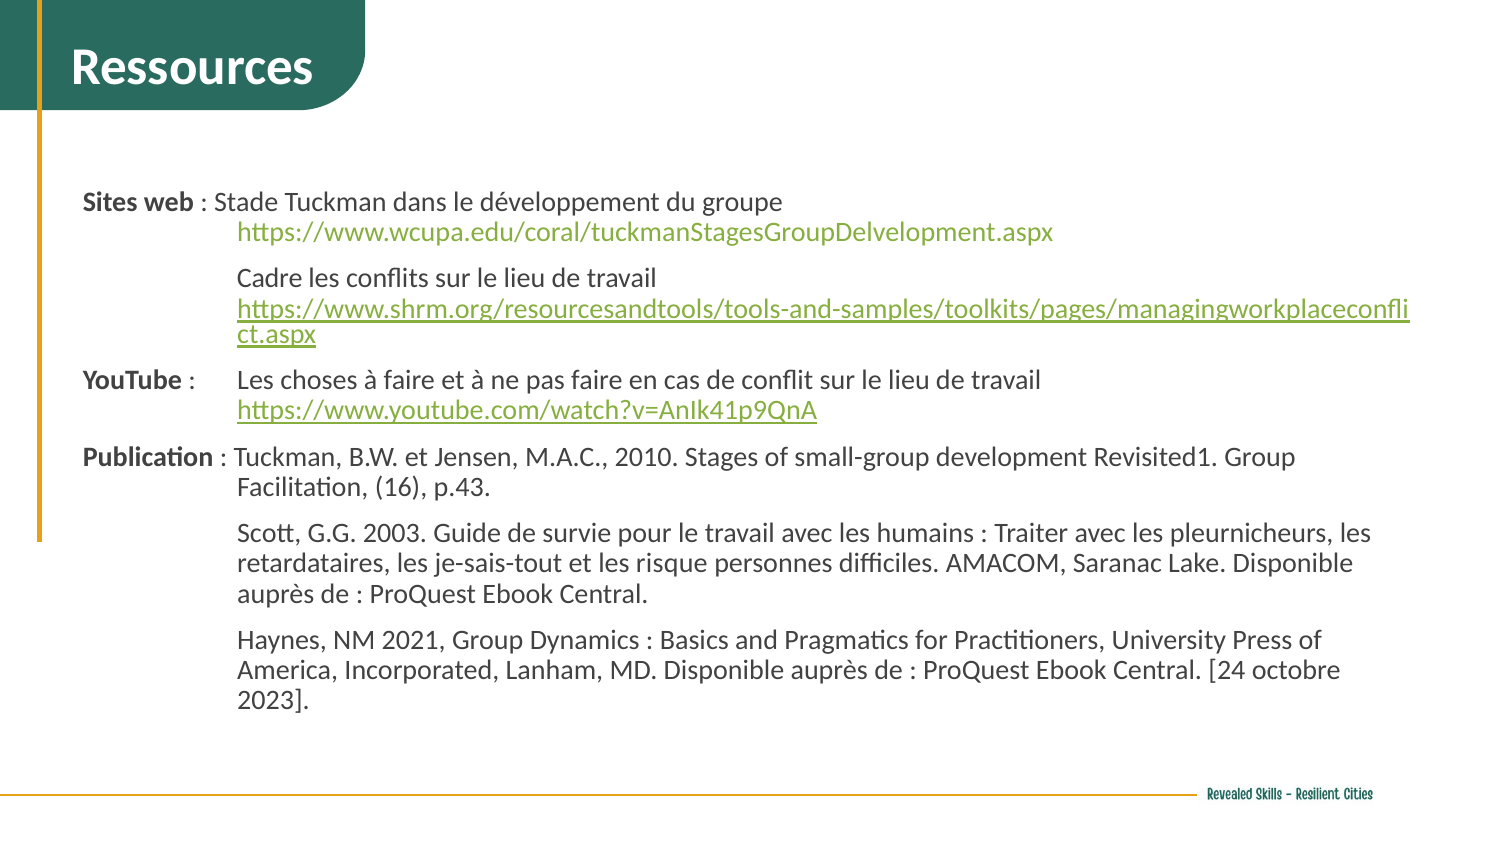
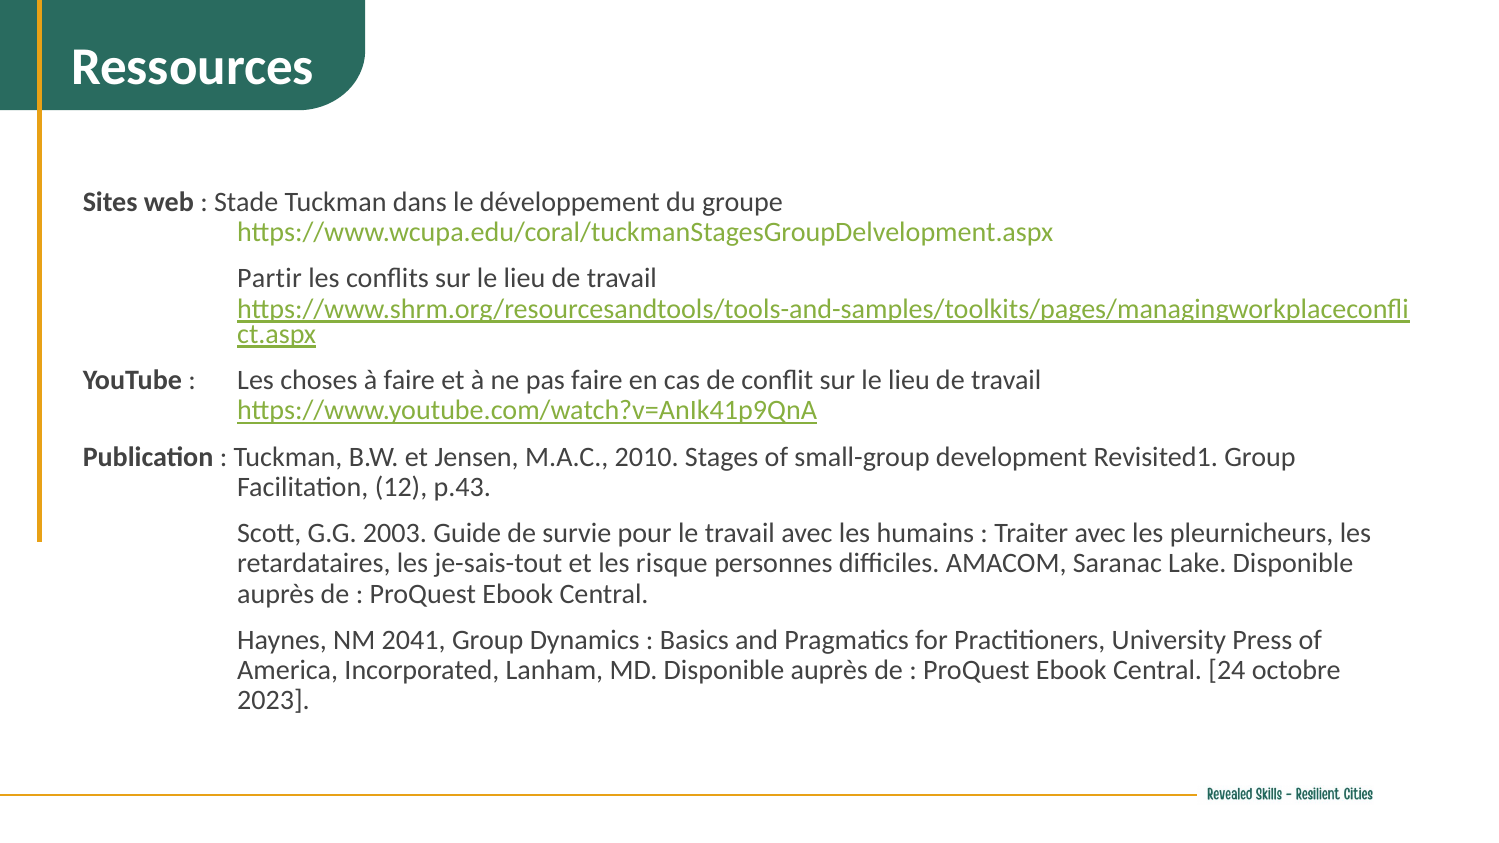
Cadre: Cadre -> Partir
16: 16 -> 12
2021: 2021 -> 2041
